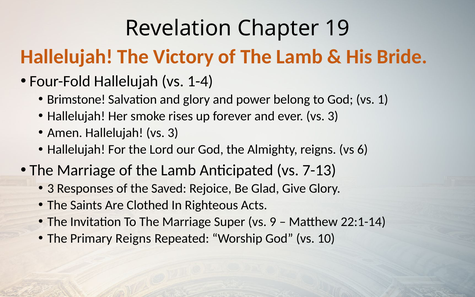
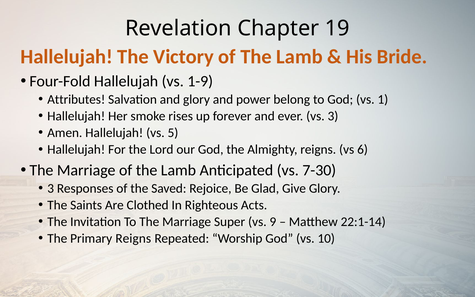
1-4: 1-4 -> 1-9
Brimstone: Brimstone -> Attributes
Hallelujah vs 3: 3 -> 5
7-13: 7-13 -> 7-30
